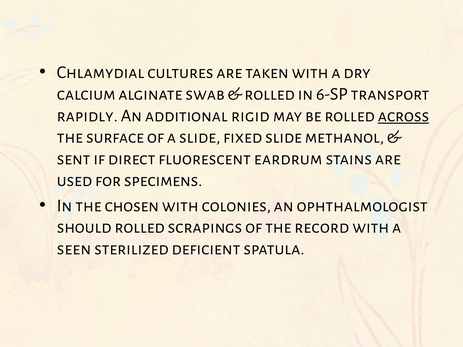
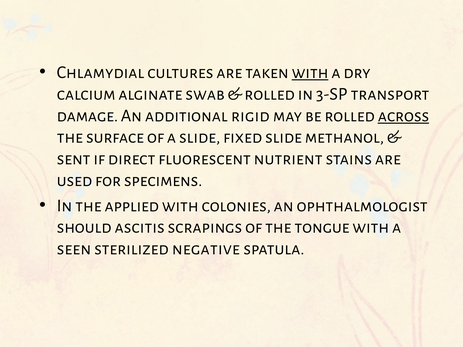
with at (310, 72) underline: none -> present
6-SP: 6-SP -> 3-SP
rapidly: rapidly -> damage
eardrum: eardrum -> nutrient
chosen: chosen -> applied
should rolled: rolled -> ascitis
record: record -> tongue
deficient: deficient -> negative
